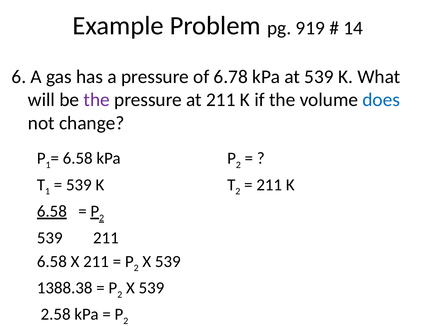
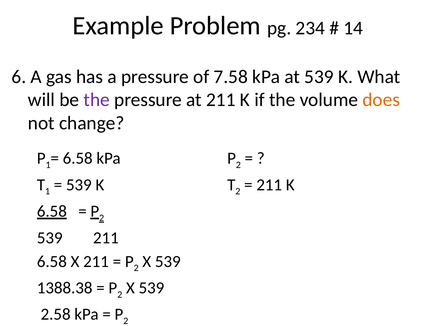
919: 919 -> 234
6.78: 6.78 -> 7.58
does colour: blue -> orange
